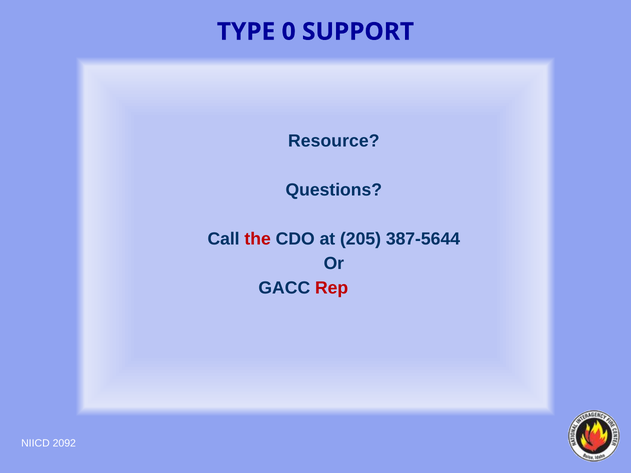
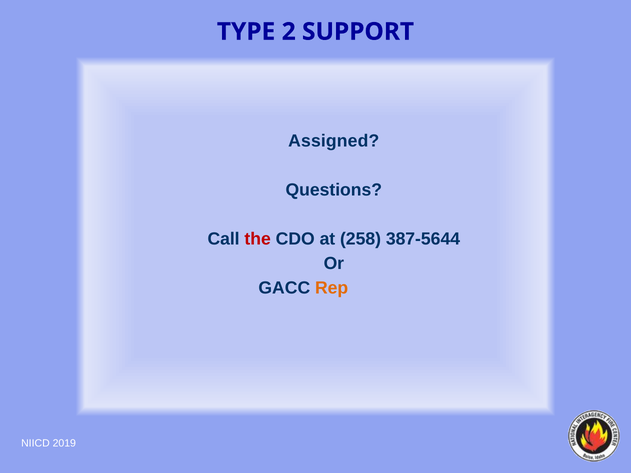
0: 0 -> 2
Resource: Resource -> Assigned
205: 205 -> 258
Rep colour: red -> orange
2092: 2092 -> 2019
